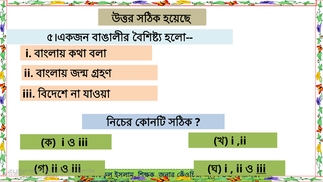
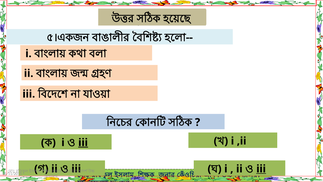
iii at (83, 142) underline: none -> present
